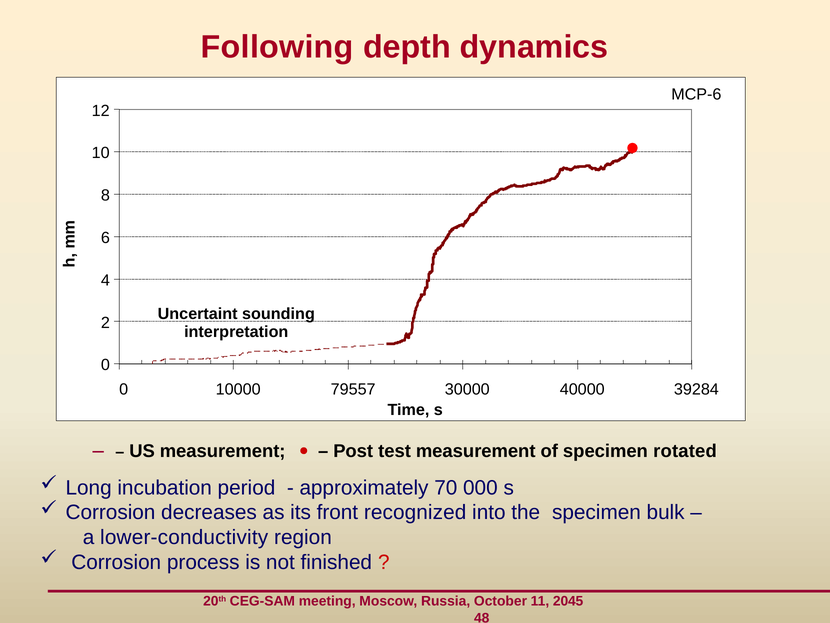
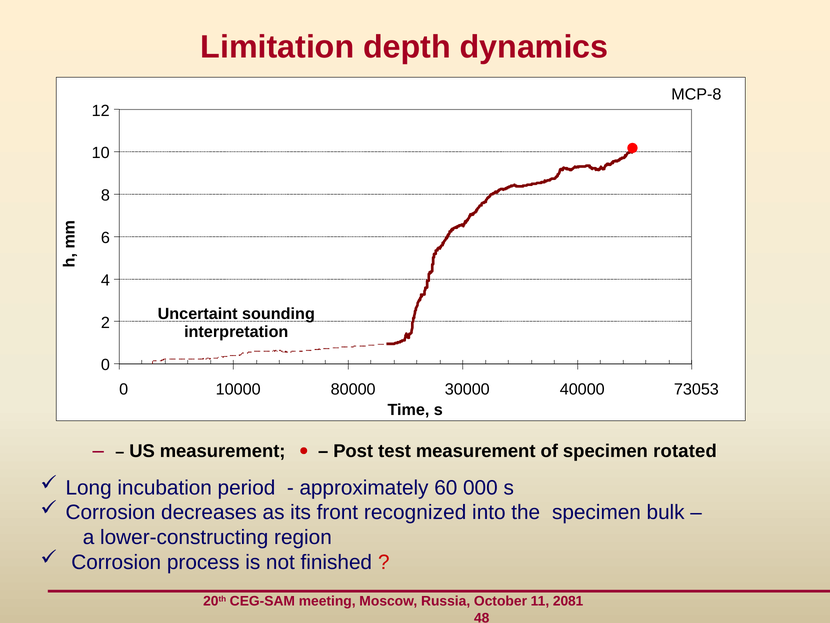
Following: Following -> Limitation
MCP-6: MCP-6 -> MCP-8
79557: 79557 -> 80000
39284: 39284 -> 73053
70: 70 -> 60
lower-conductivity: lower-conductivity -> lower-constructing
2045: 2045 -> 2081
